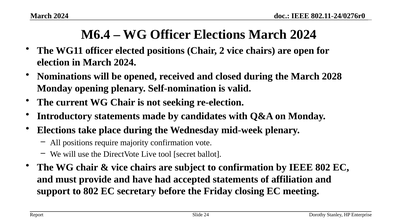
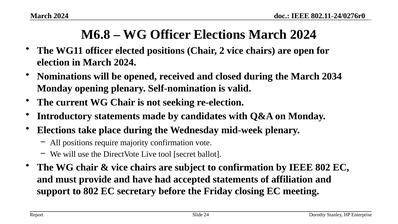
M6.4: M6.4 -> M6.8
2028: 2028 -> 2034
